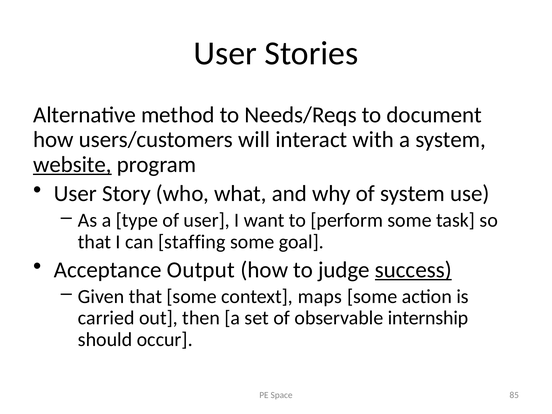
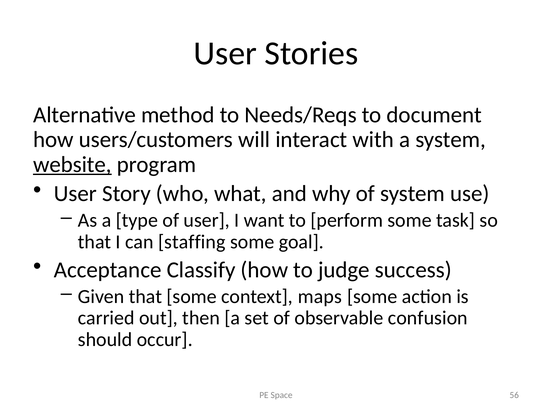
Output: Output -> Classify
success underline: present -> none
internship: internship -> confusion
85: 85 -> 56
